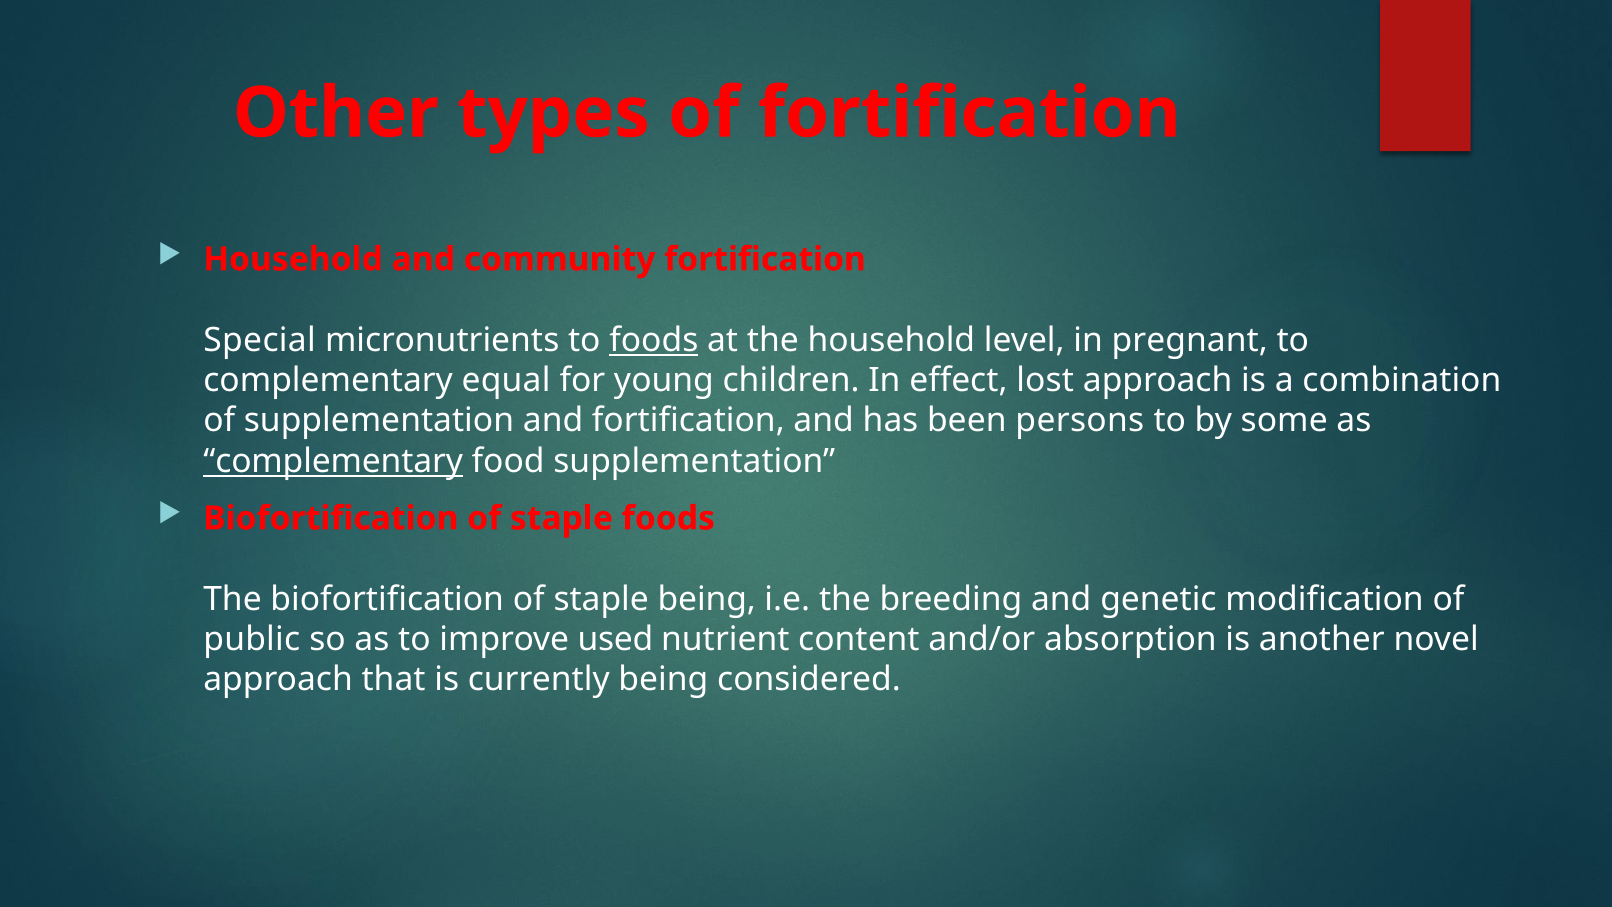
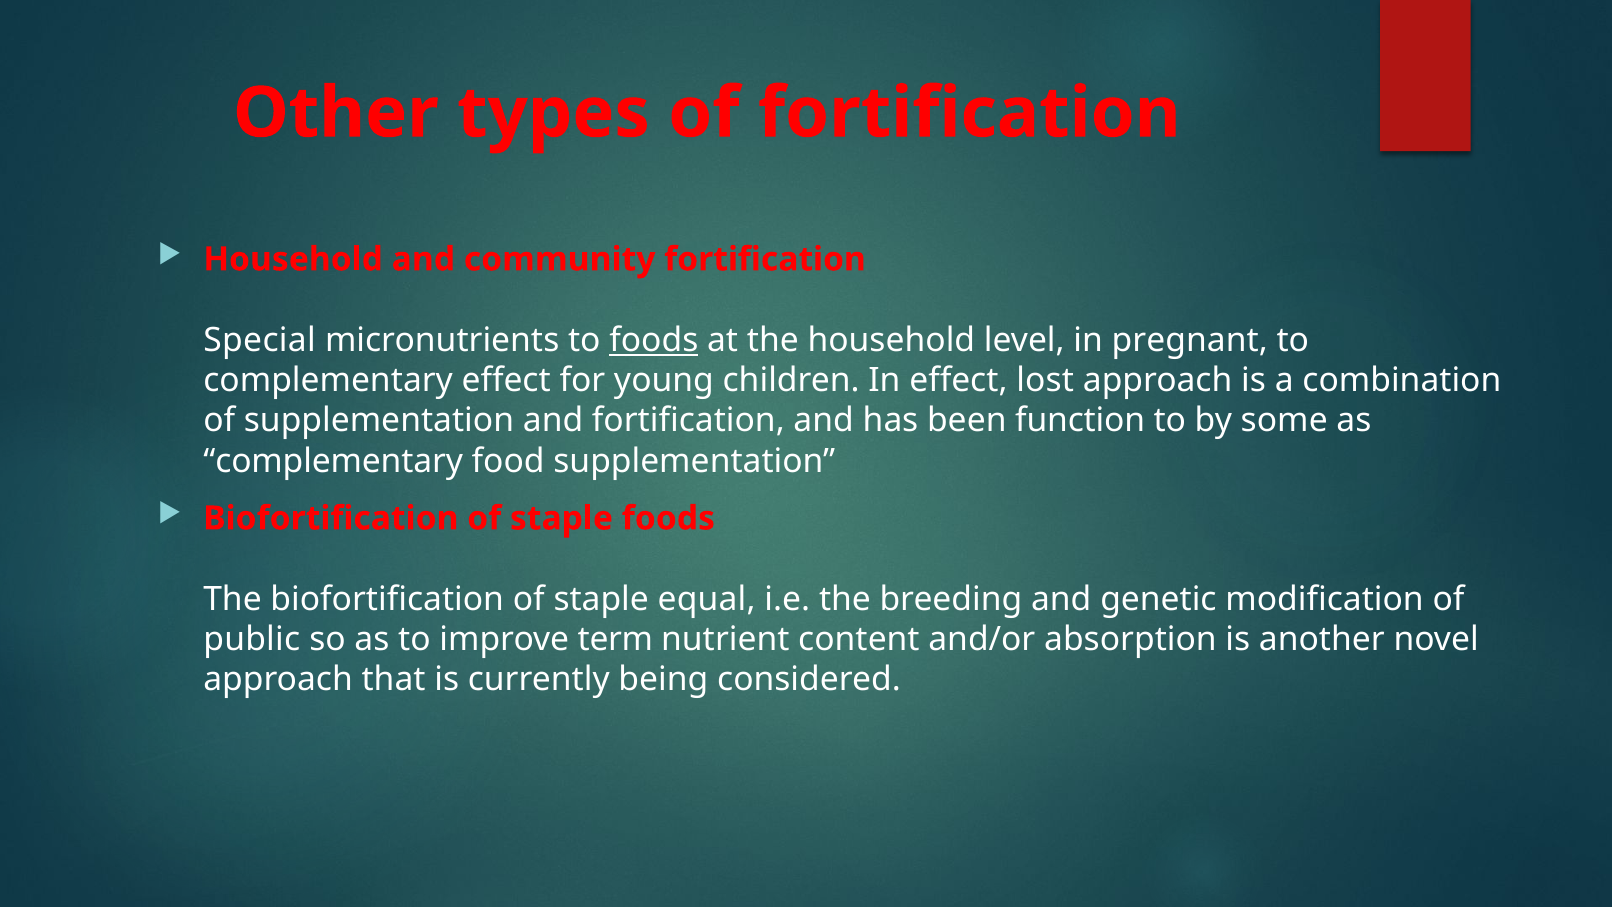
complementary equal: equal -> effect
persons: persons -> function
complementary at (333, 461) underline: present -> none
staple being: being -> equal
used: used -> term
